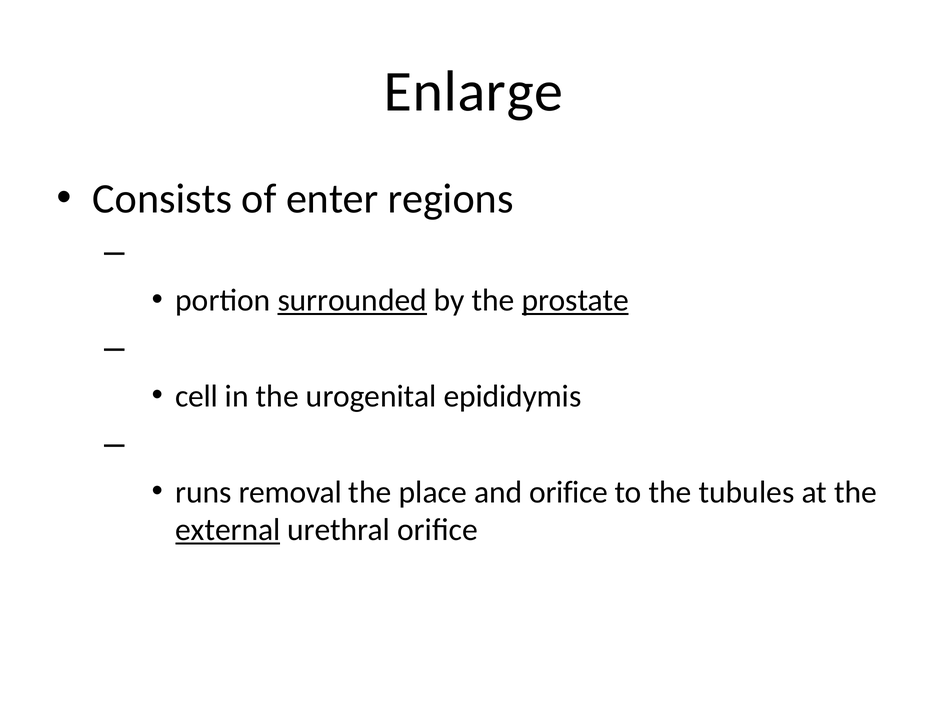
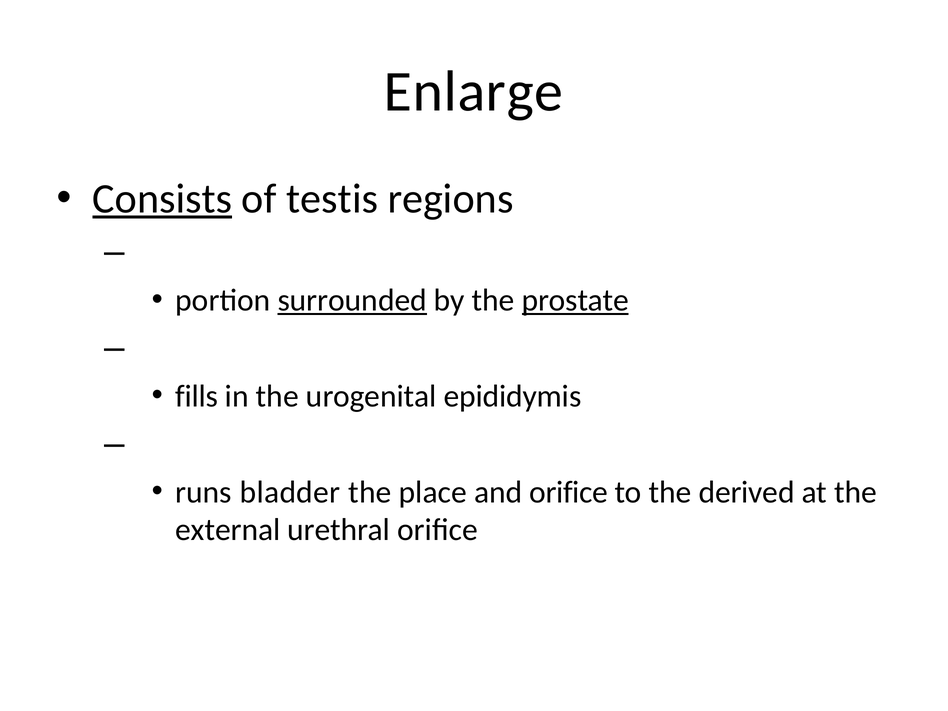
Consists underline: none -> present
enter: enter -> testis
cell: cell -> fills
removal: removal -> bladder
tubules: tubules -> derived
external underline: present -> none
